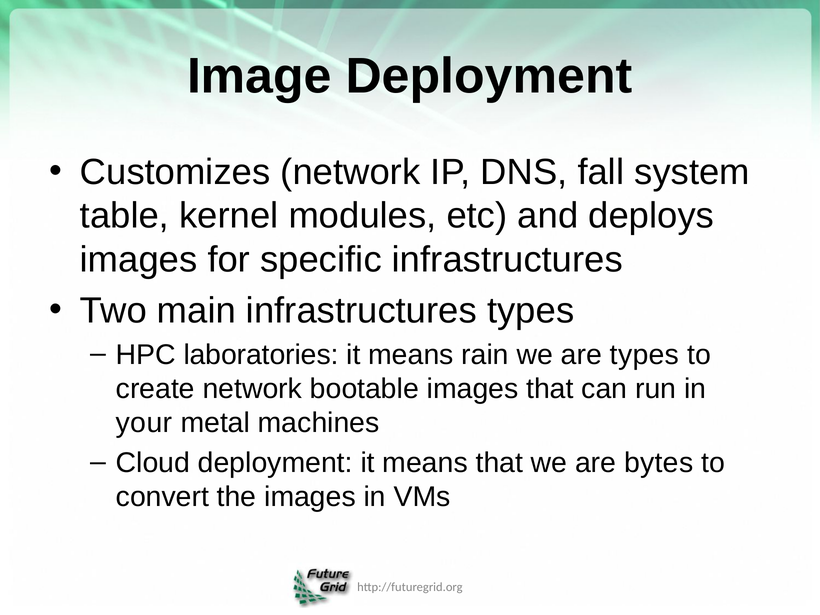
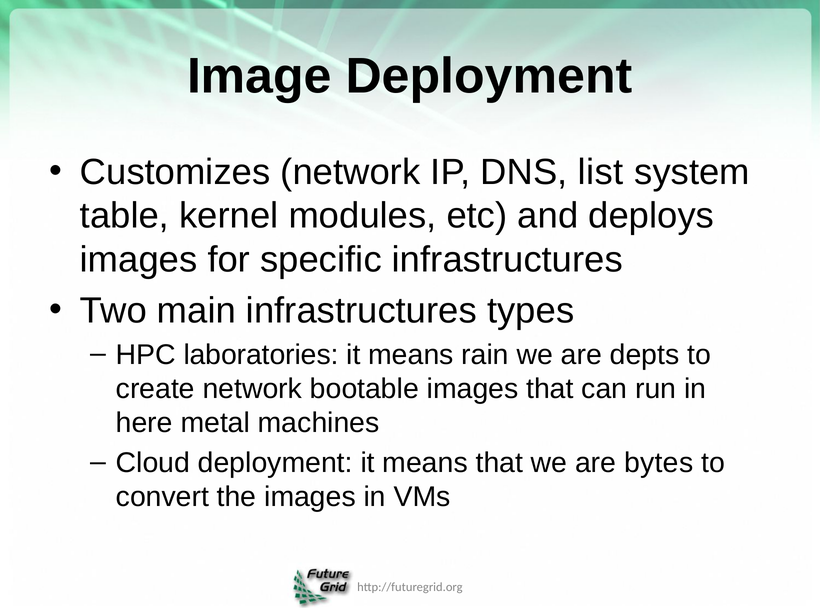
fall: fall -> list
are types: types -> depts
your: your -> here
